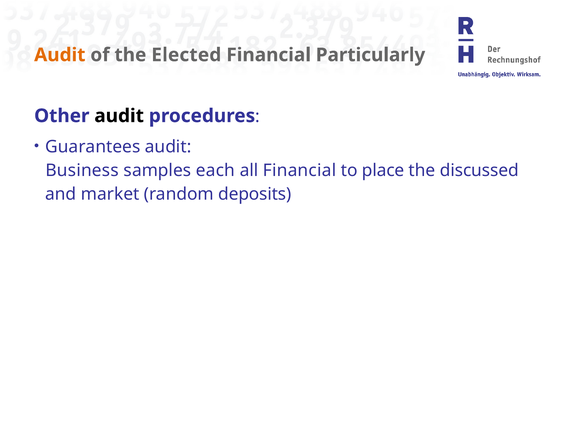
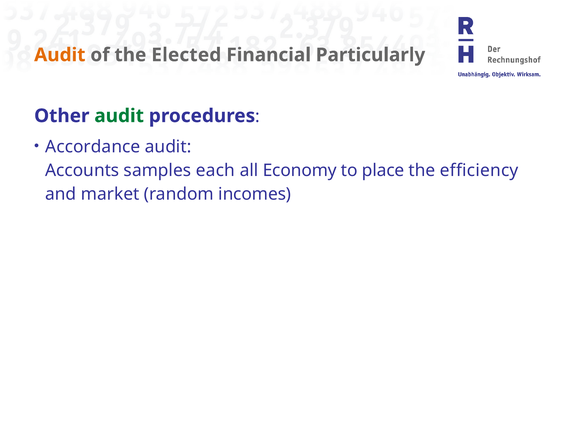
audit at (119, 116) colour: black -> green
Guarantees: Guarantees -> Accordance
Business: Business -> Accounts
all Financial: Financial -> Economy
discussed: discussed -> efficiency
deposits: deposits -> incomes
